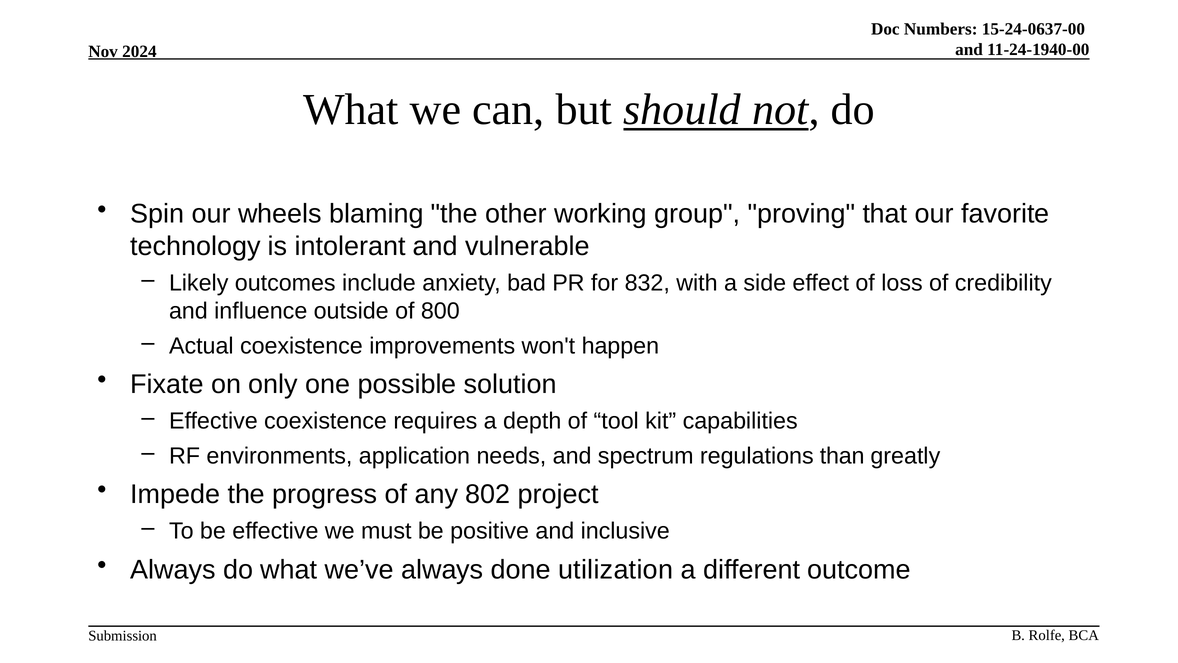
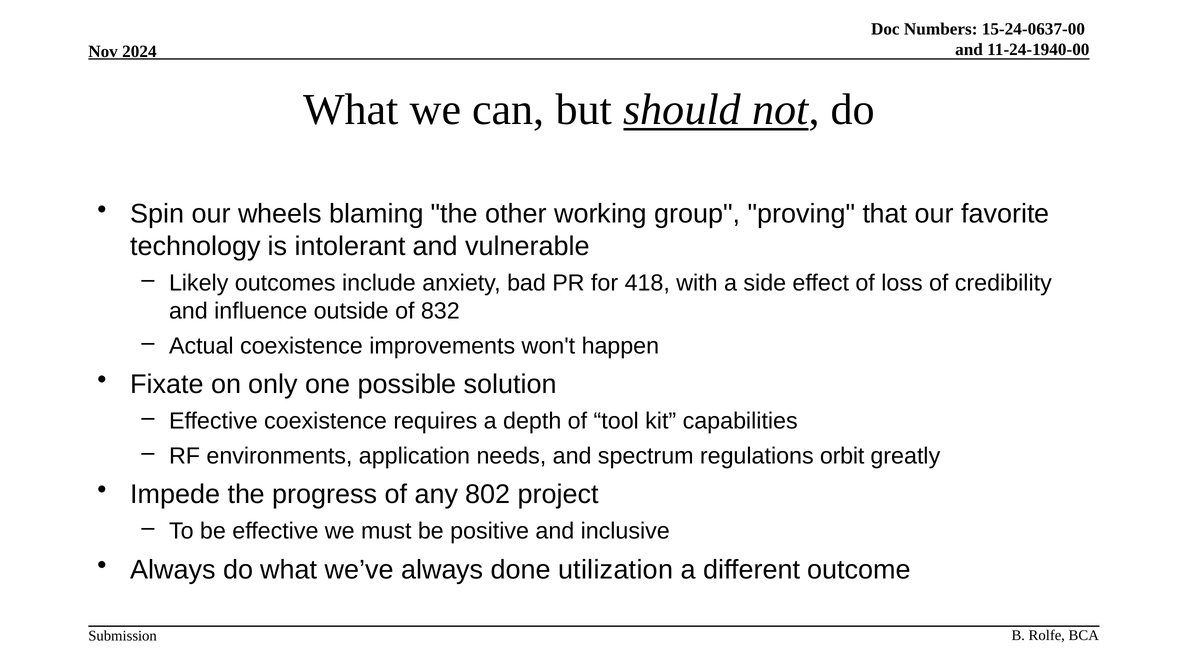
832: 832 -> 418
800: 800 -> 832
than: than -> orbit
